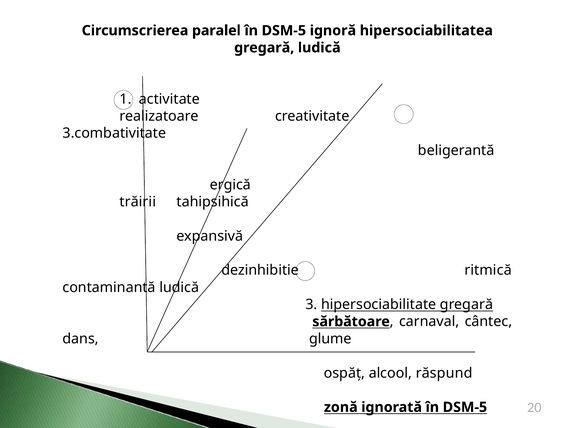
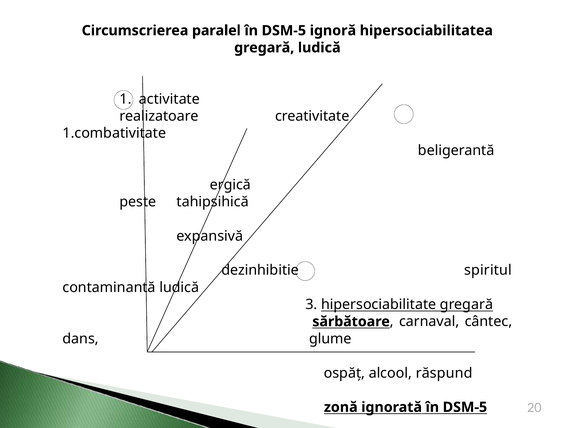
3.combativitate: 3.combativitate -> 1.combativitate
trăirii: trăirii -> peste
ritmică: ritmică -> spiritul
